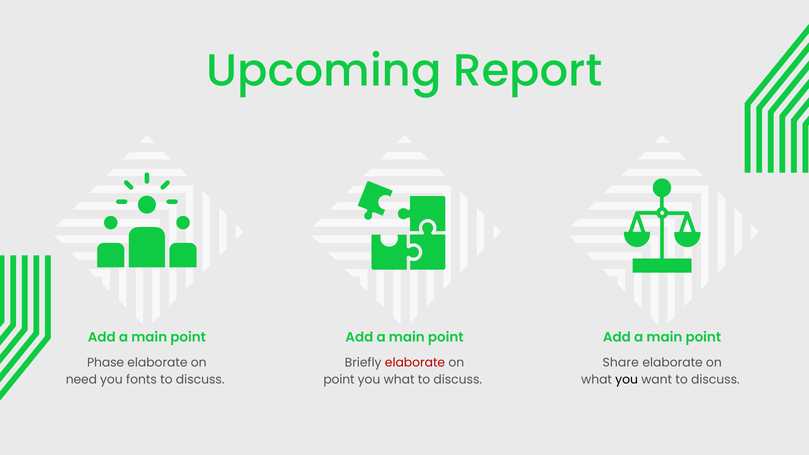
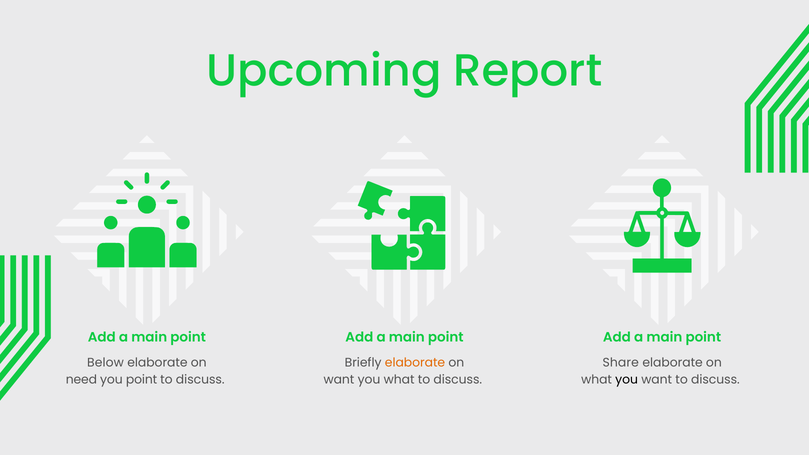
Phase: Phase -> Below
elaborate at (415, 363) colour: red -> orange
you fonts: fonts -> point
point at (339, 380): point -> want
